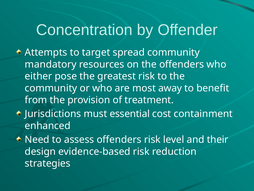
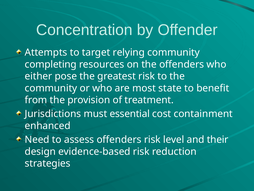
spread: spread -> relying
mandatory: mandatory -> completing
away: away -> state
